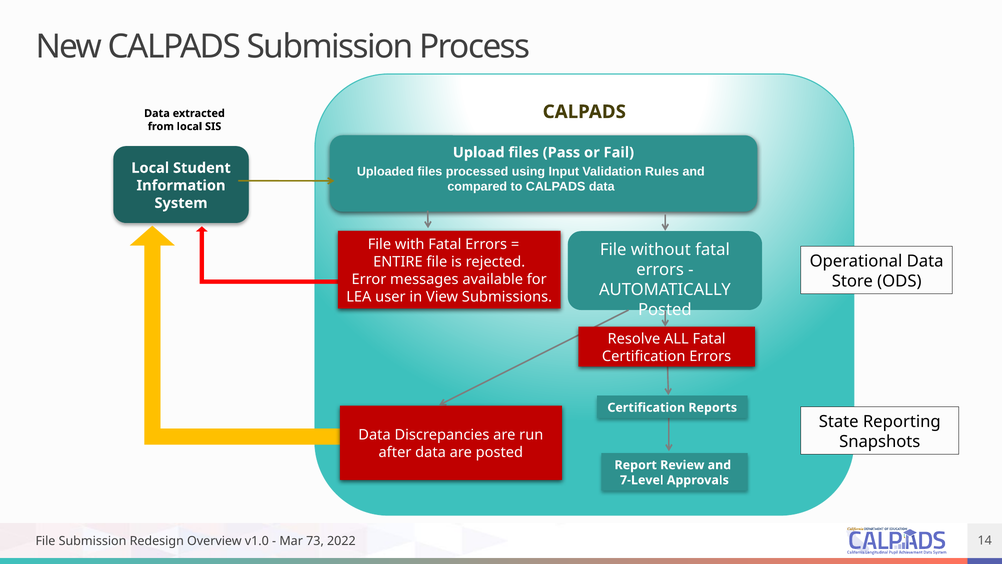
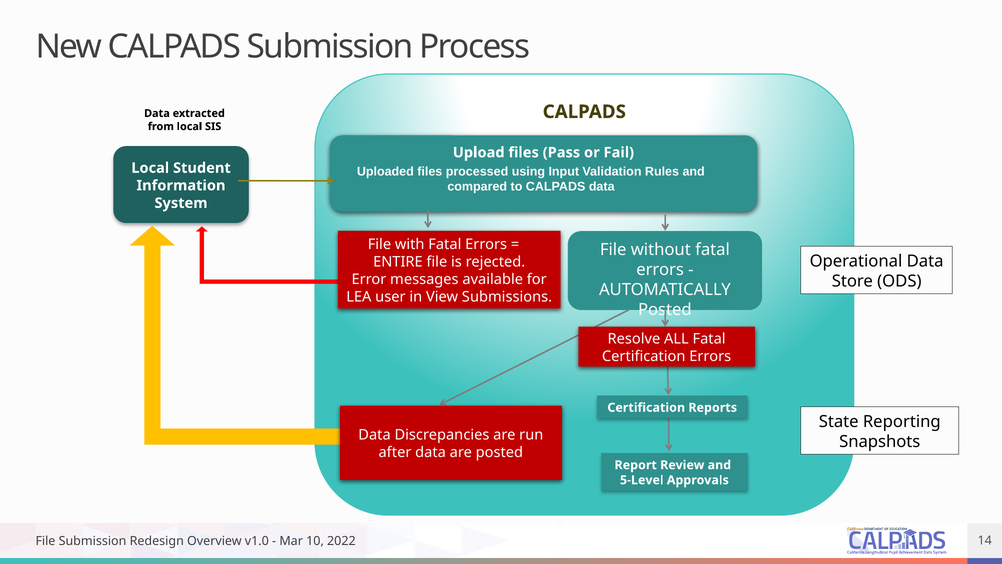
7-Level: 7-Level -> 5-Level
73: 73 -> 10
